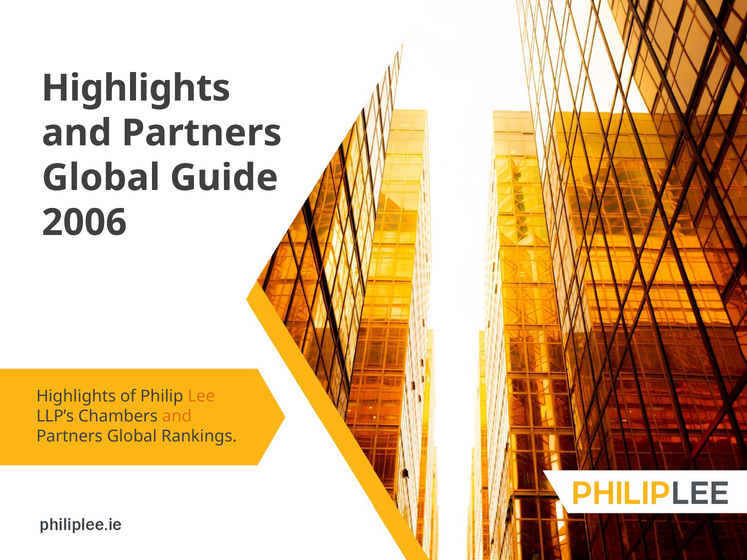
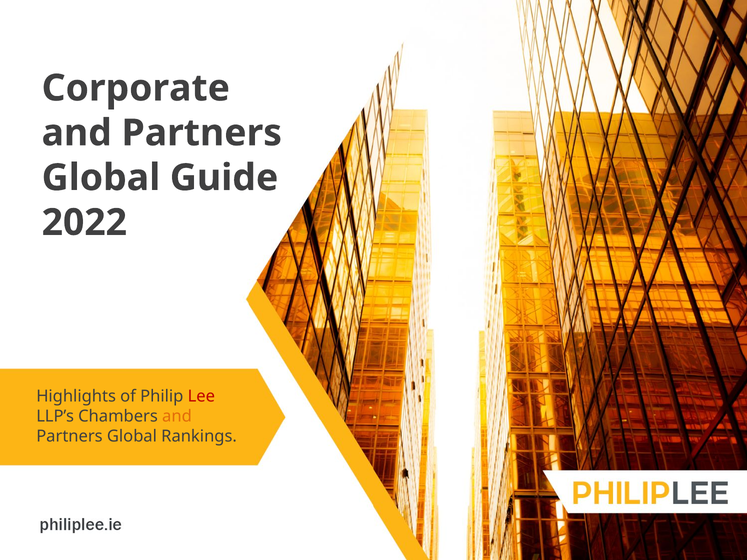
Highlights at (136, 88): Highlights -> Corporate
2006: 2006 -> 2022
Lee at (201, 396) colour: orange -> red
